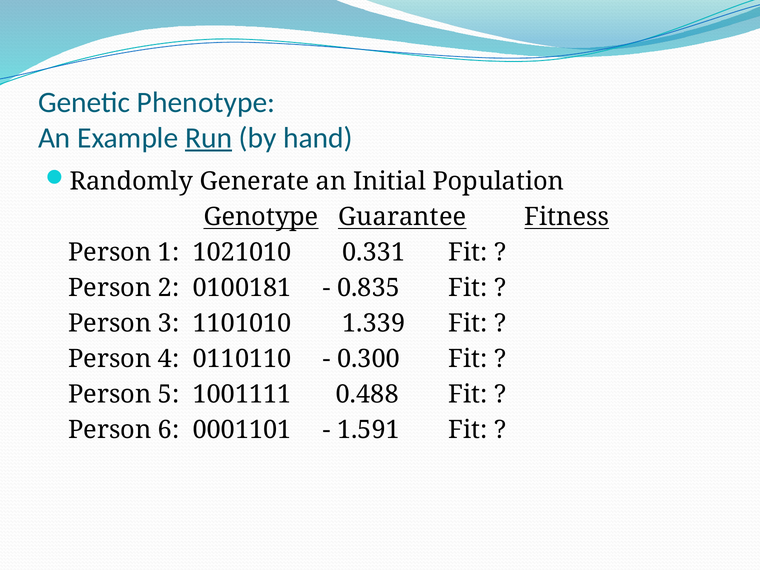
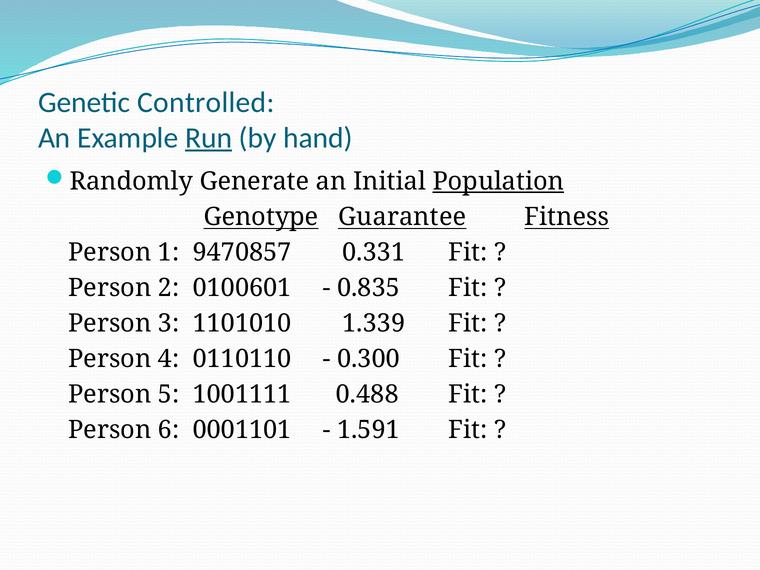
Phenotype: Phenotype -> Controlled
Population underline: none -> present
1021010: 1021010 -> 9470857
0100181: 0100181 -> 0100601
